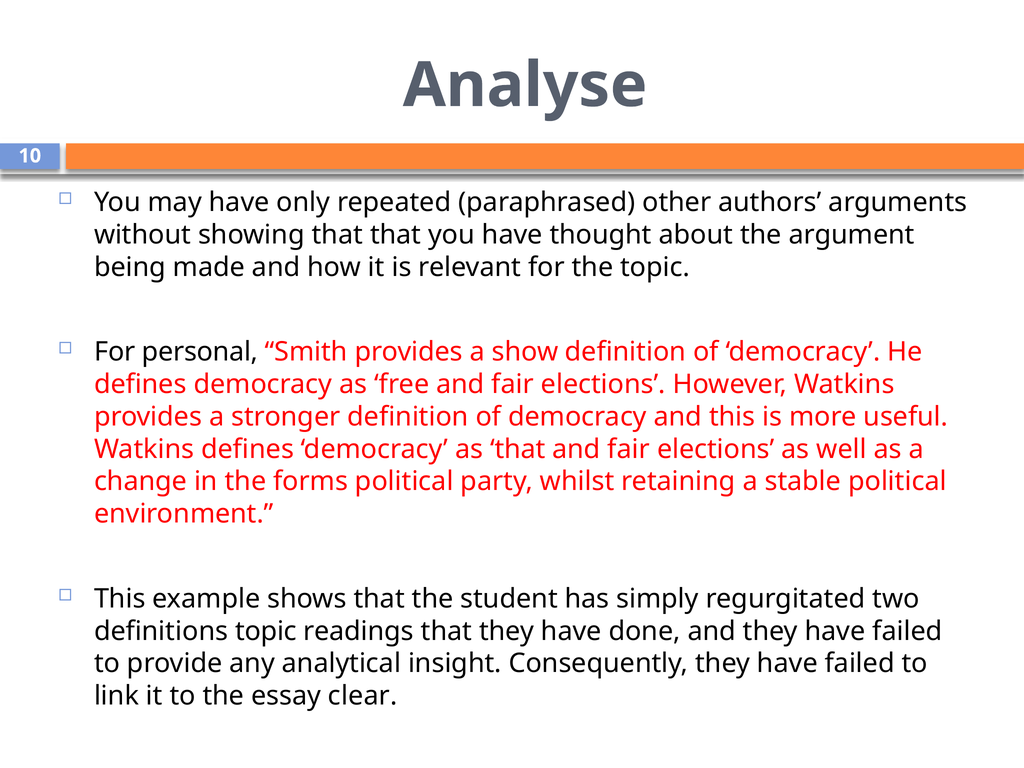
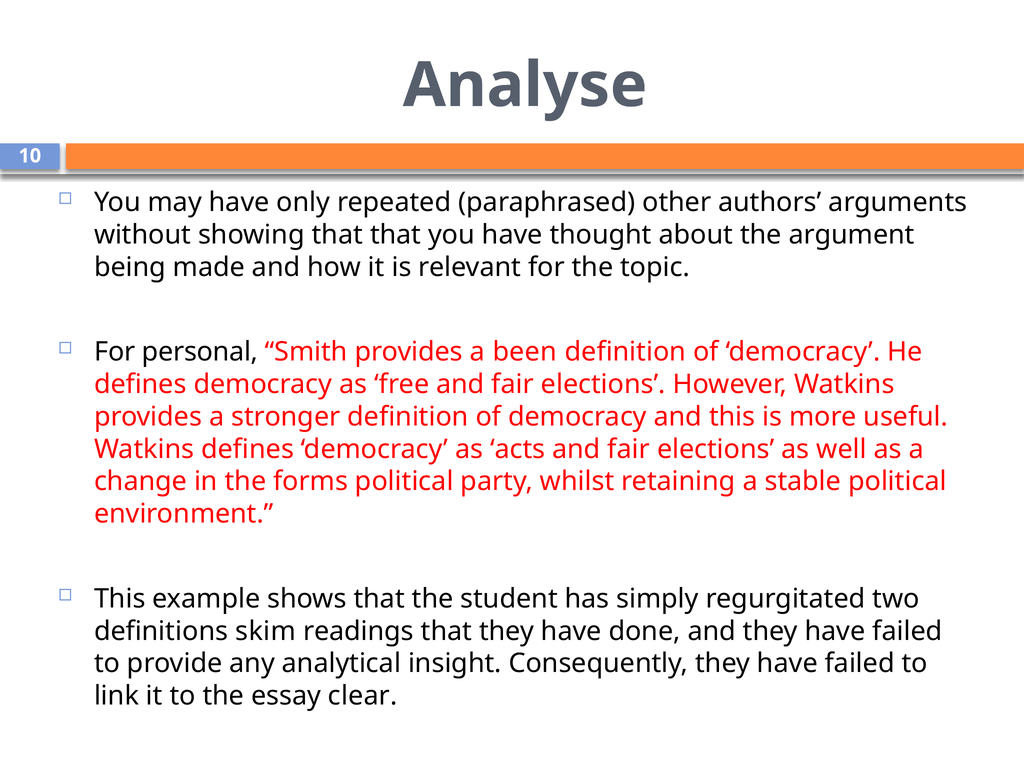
show: show -> been
as that: that -> acts
definitions topic: topic -> skim
